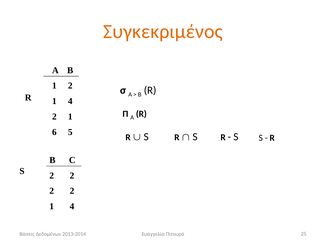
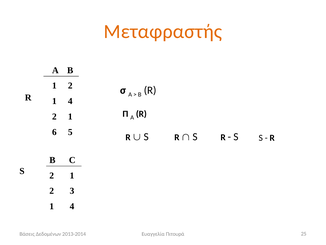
Συγκεκριμένος: Συγκεκριμένος -> Μεταφραστής
2 at (72, 175): 2 -> 1
2 at (72, 191): 2 -> 3
